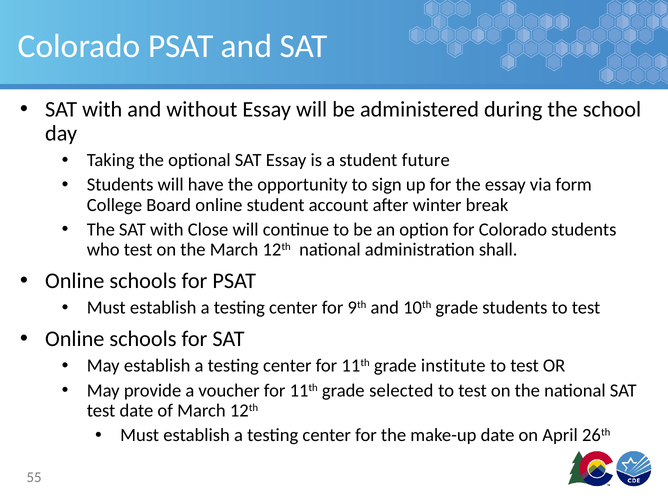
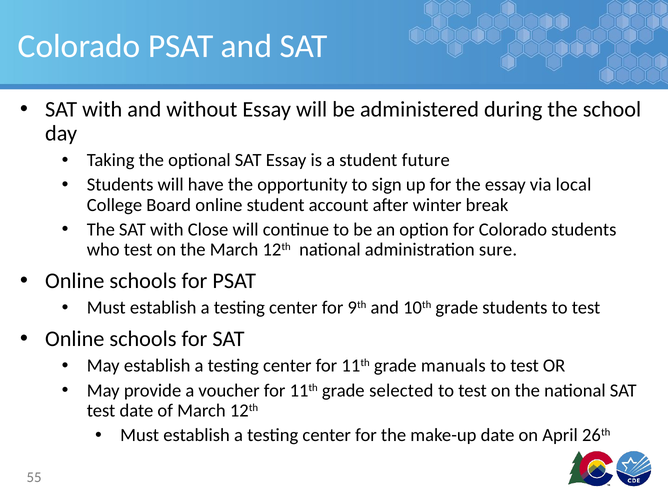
form: form -> local
shall: shall -> sure
institute: institute -> manuals
